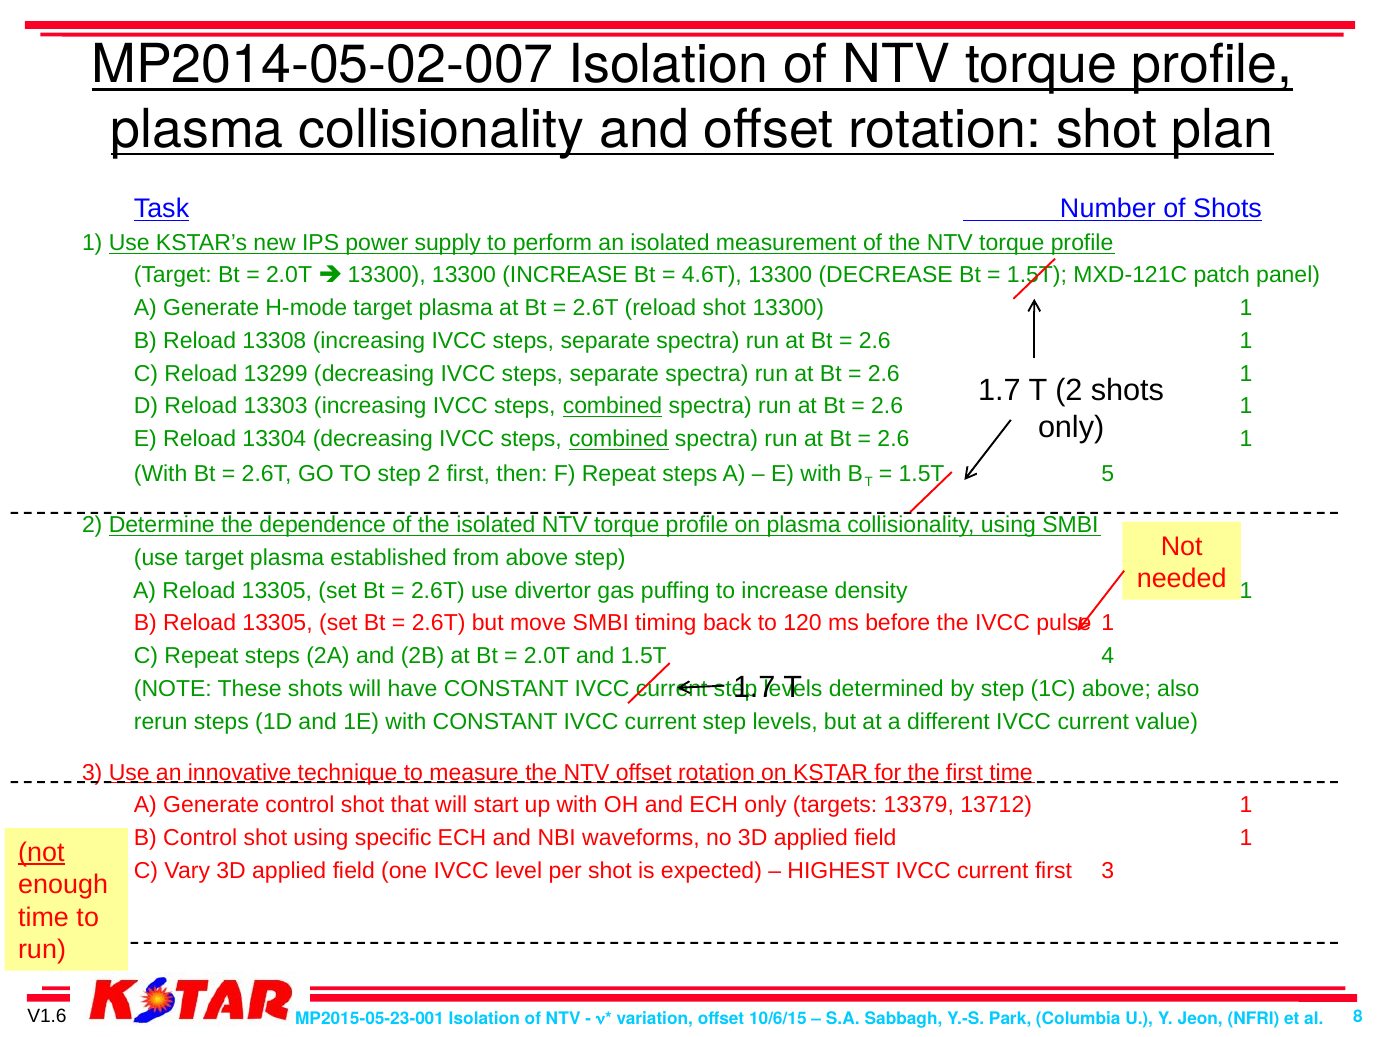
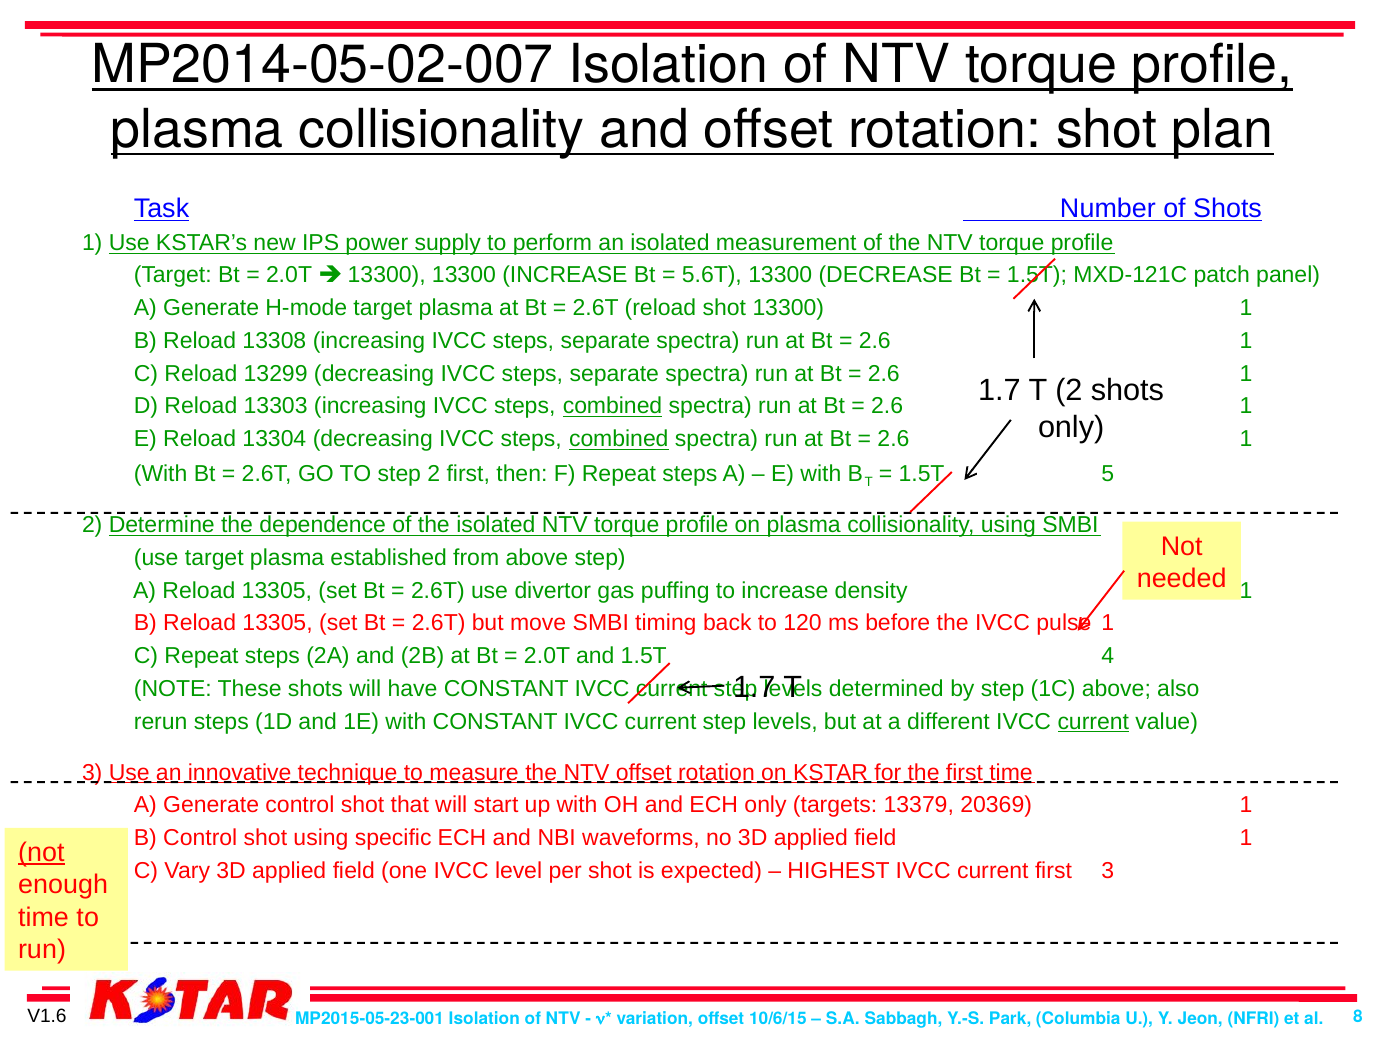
4.6T: 4.6T -> 5.6T
current at (1093, 721) underline: none -> present
13712: 13712 -> 20369
